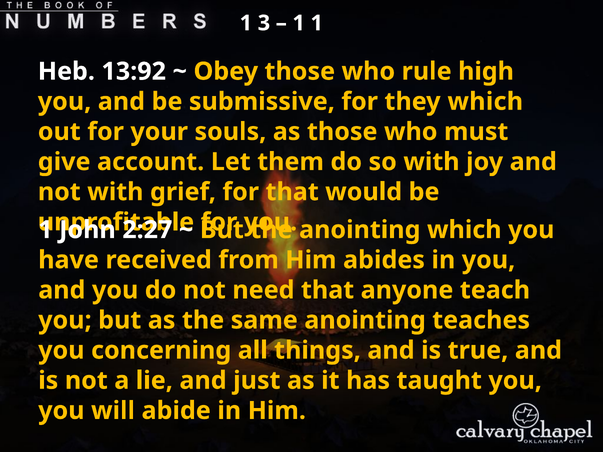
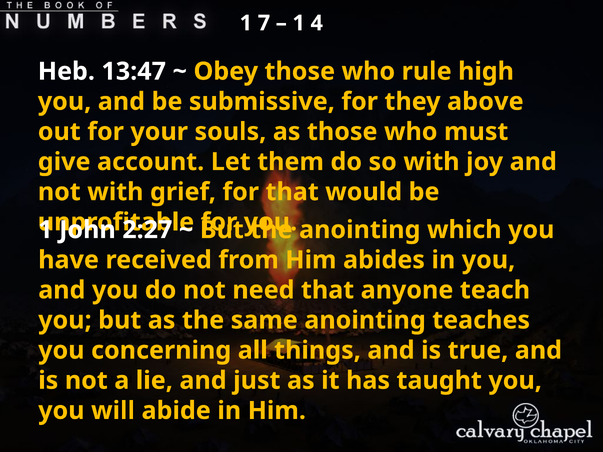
3: 3 -> 7
1 at (317, 23): 1 -> 4
13:92: 13:92 -> 13:47
they which: which -> above
